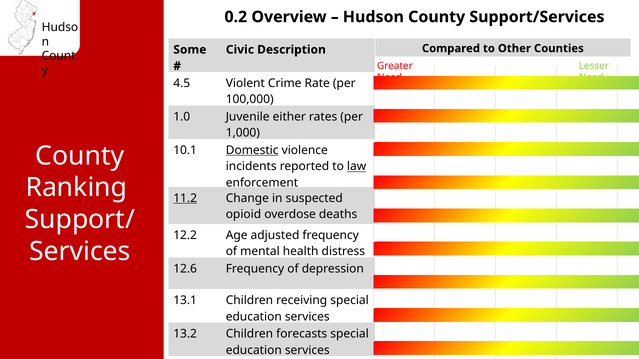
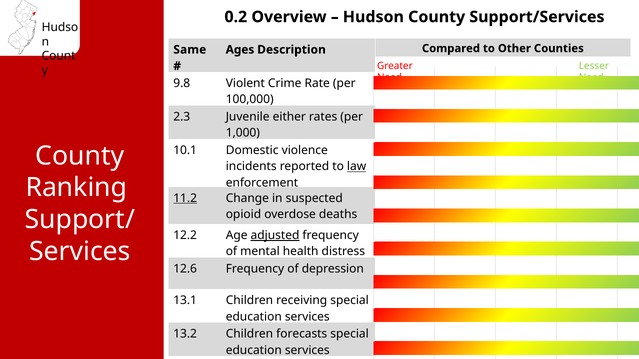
Some: Some -> Same
Civic: Civic -> Ages
4.5: 4.5 -> 9.8
1.0: 1.0 -> 2.3
Domestic underline: present -> none
adjusted underline: none -> present
